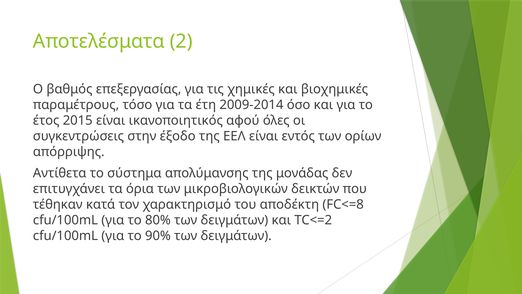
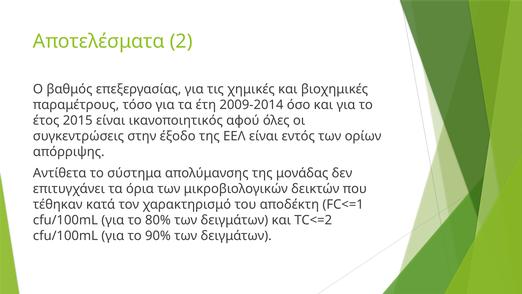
FC<=8: FC<=8 -> FC<=1
